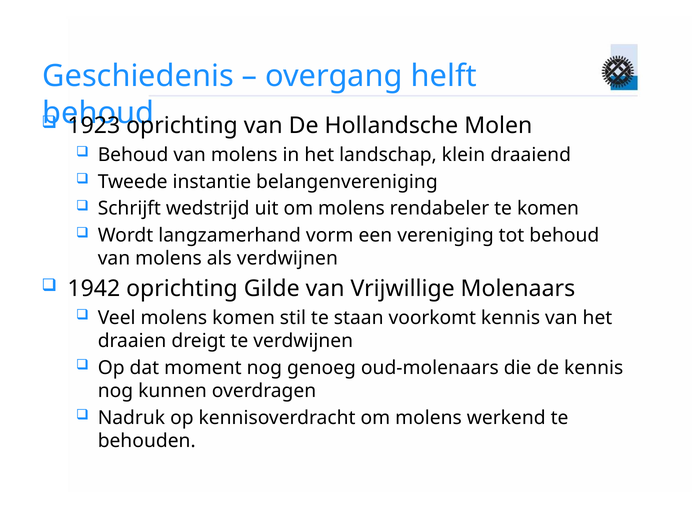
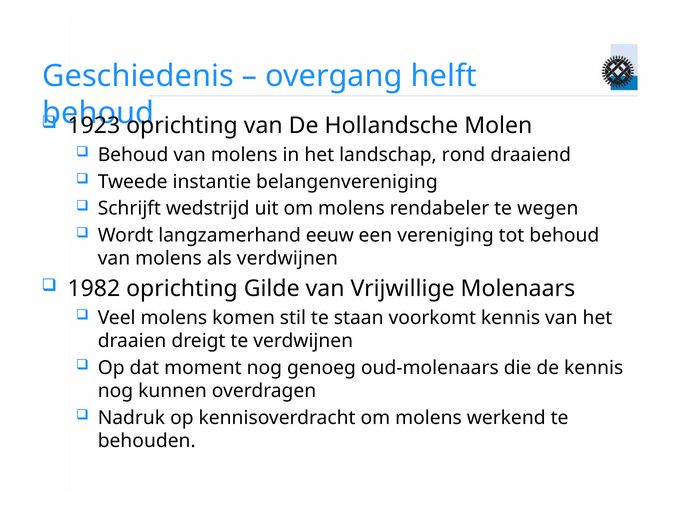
klein: klein -> rond
te komen: komen -> wegen
vorm: vorm -> eeuw
1942: 1942 -> 1982
